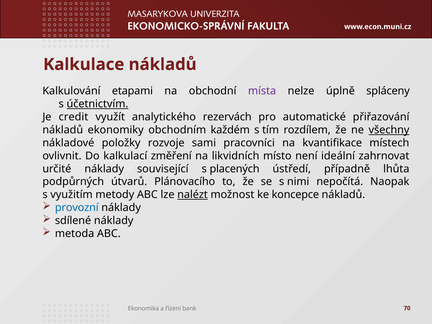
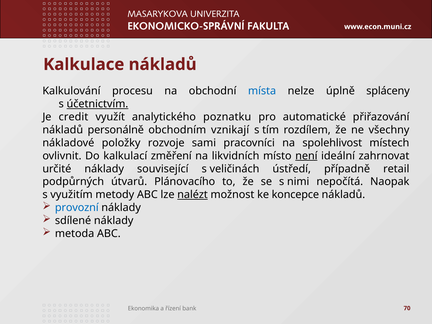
etapami: etapami -> procesu
místa colour: purple -> blue
rezervách: rezervách -> poznatku
ekonomiky: ekonomiky -> personálně
každém: každém -> vznikají
všechny underline: present -> none
kvantifikace: kvantifikace -> spolehlivost
není underline: none -> present
placených: placených -> veličinách
lhůta: lhůta -> retail
